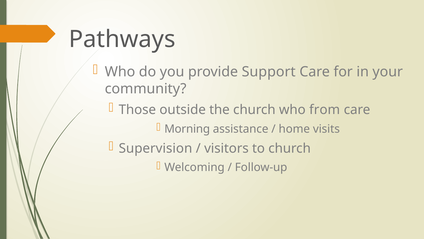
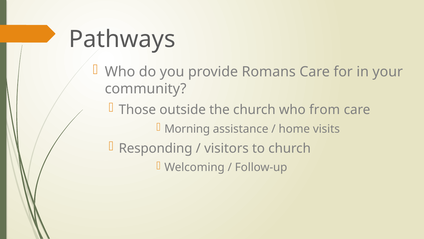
Support: Support -> Romans
Supervision: Supervision -> Responding
